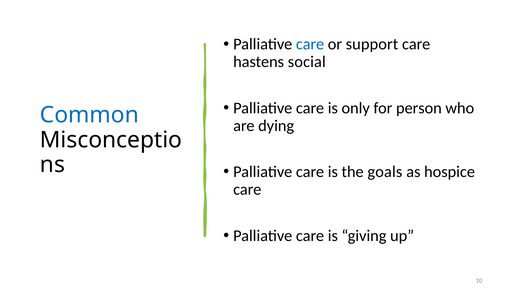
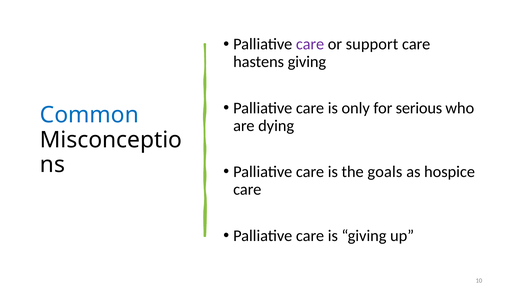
care at (310, 44) colour: blue -> purple
hastens social: social -> giving
person: person -> serious
